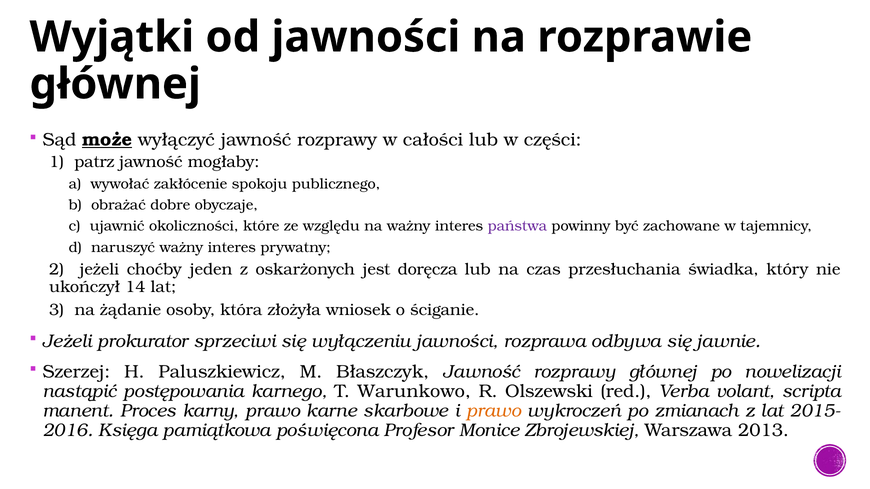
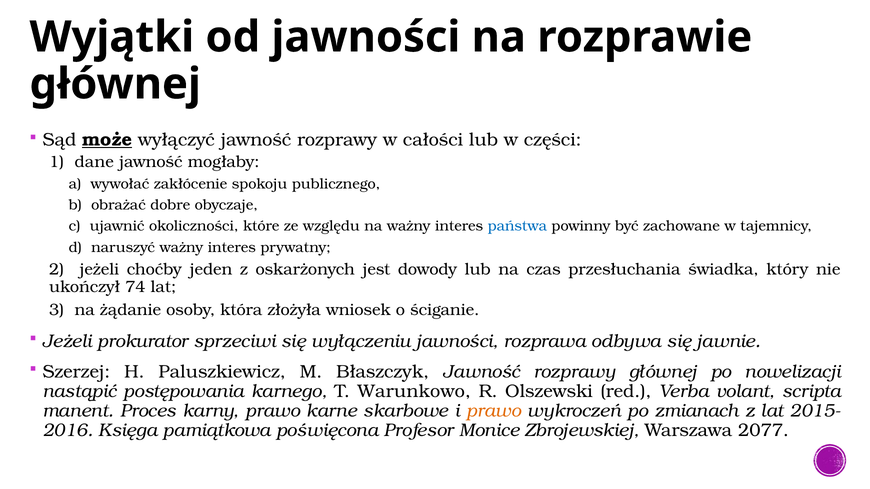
patrz: patrz -> dane
państwa colour: purple -> blue
doręcza: doręcza -> dowody
14: 14 -> 74
2013: 2013 -> 2077
